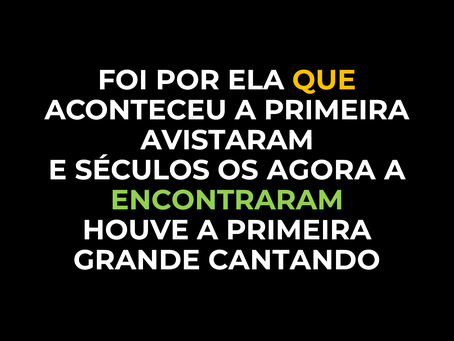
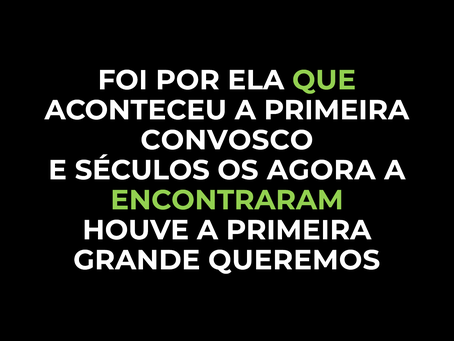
QUE colour: yellow -> light green
AVISTARAM: AVISTARAM -> CONVOSCO
CANTANDO: CANTANDO -> QUEREMOS
